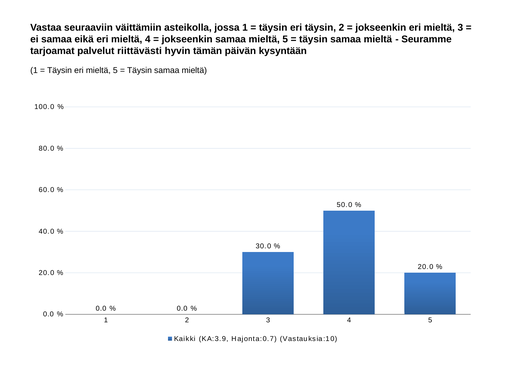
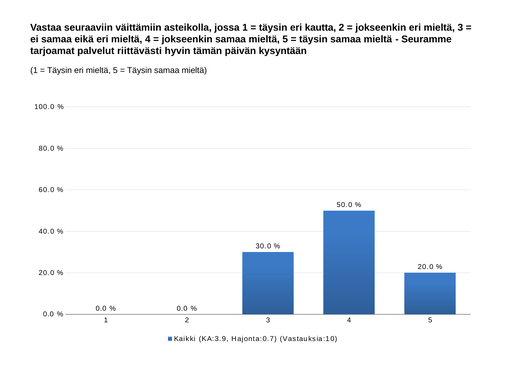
eri täysin: täysin -> kautta
